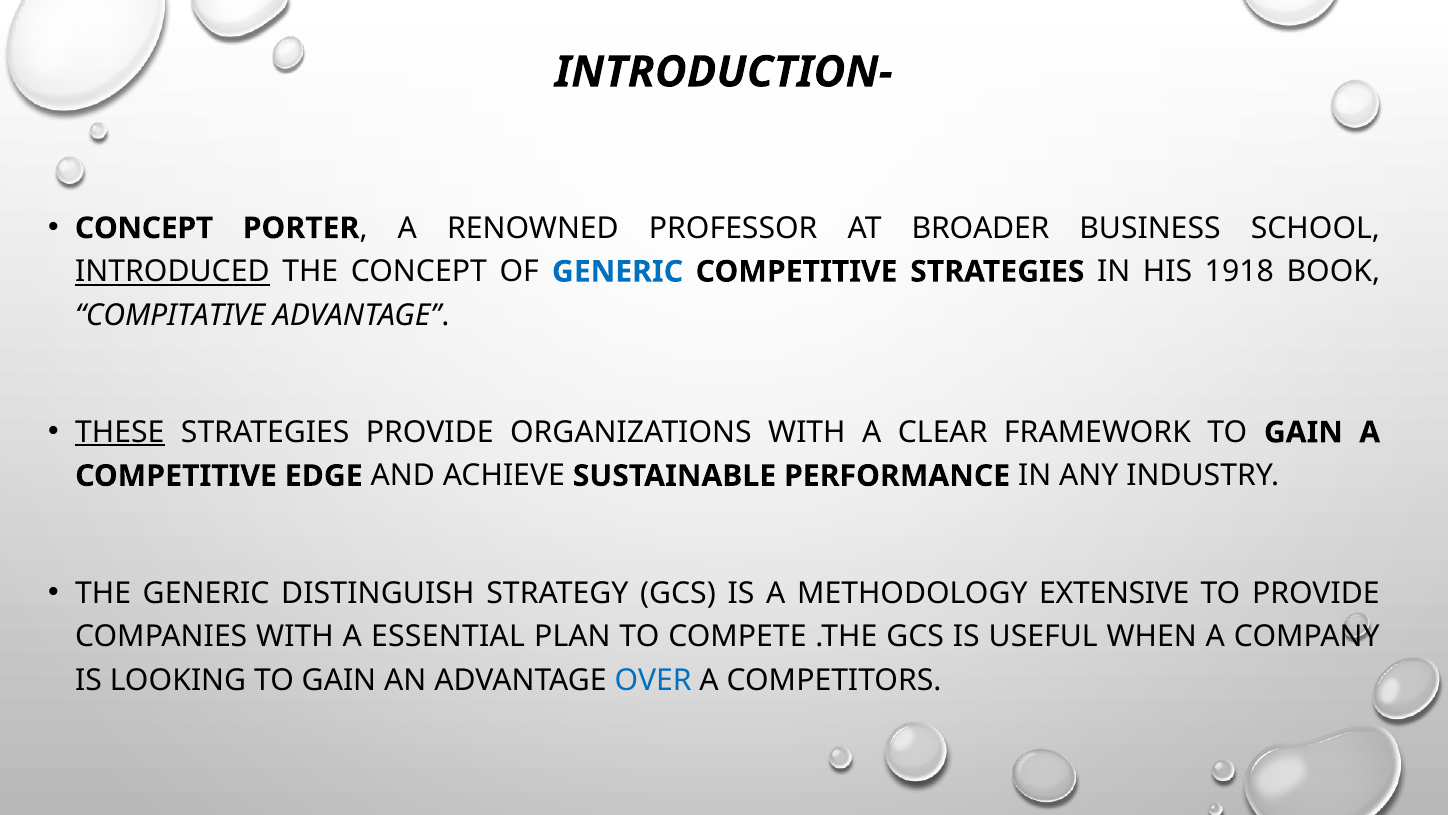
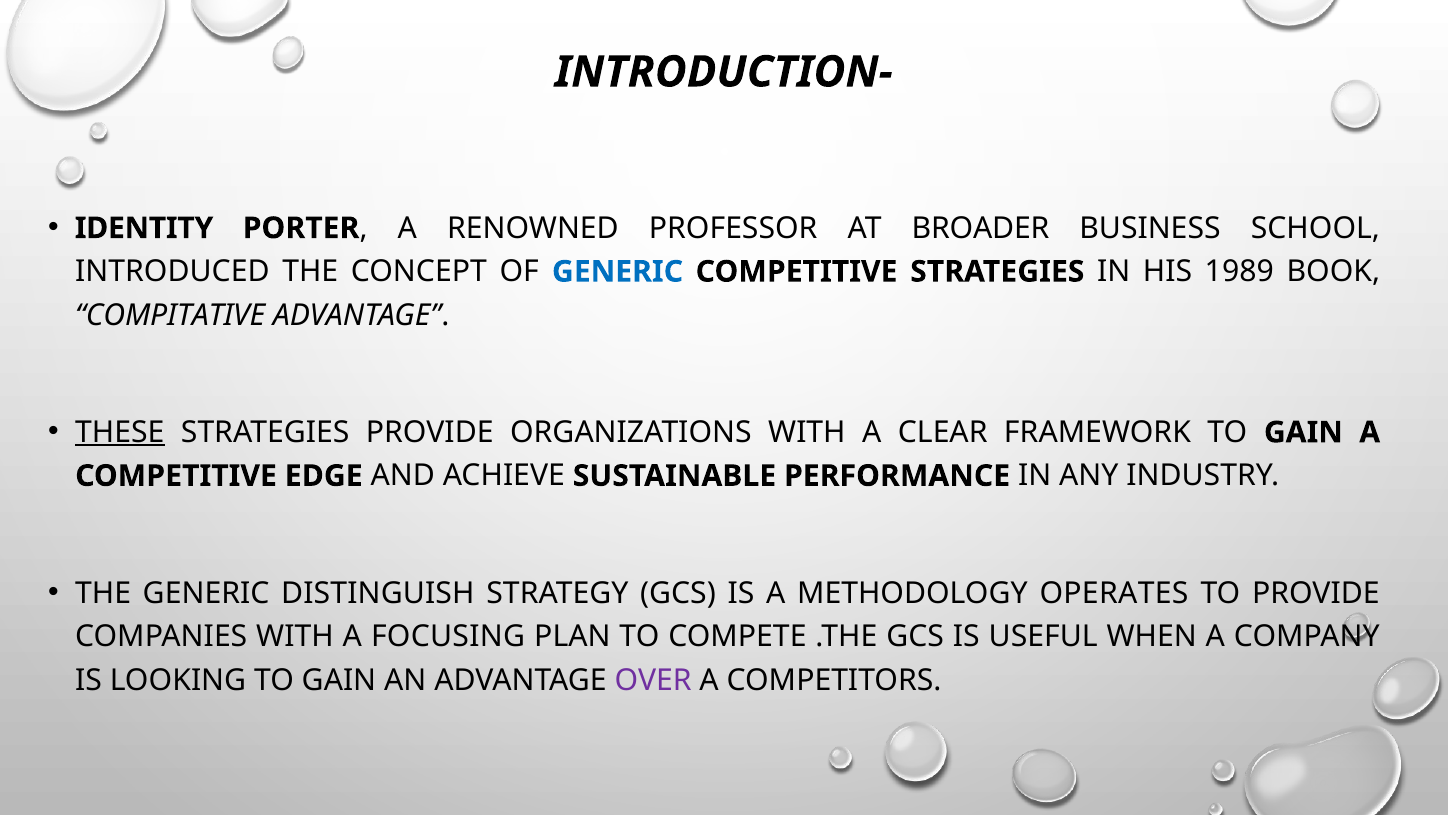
CONCEPT at (144, 228): CONCEPT -> IDENTITY
INTRODUCED underline: present -> none
1918: 1918 -> 1989
EXTENSIVE: EXTENSIVE -> OPERATES
ESSENTIAL: ESSENTIAL -> FOCUSING
OVER colour: blue -> purple
